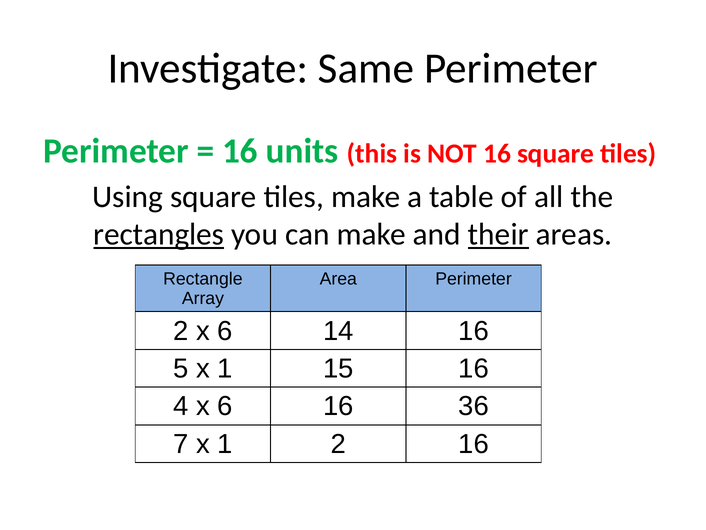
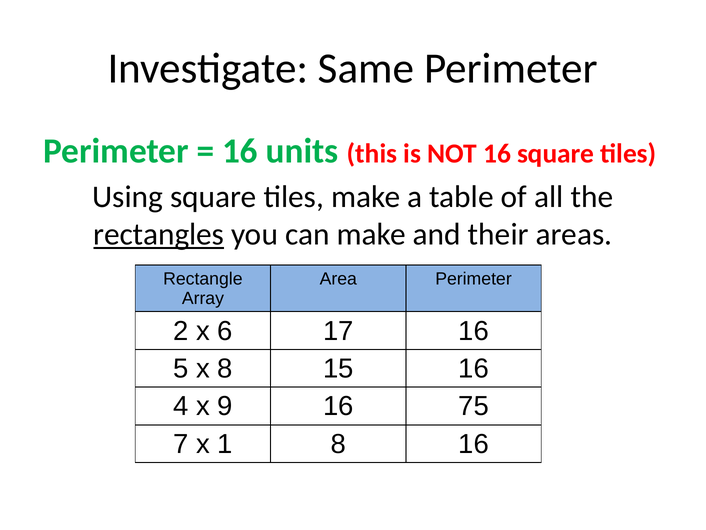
their underline: present -> none
14: 14 -> 17
5 x 1: 1 -> 8
4 x 6: 6 -> 9
36: 36 -> 75
1 2: 2 -> 8
